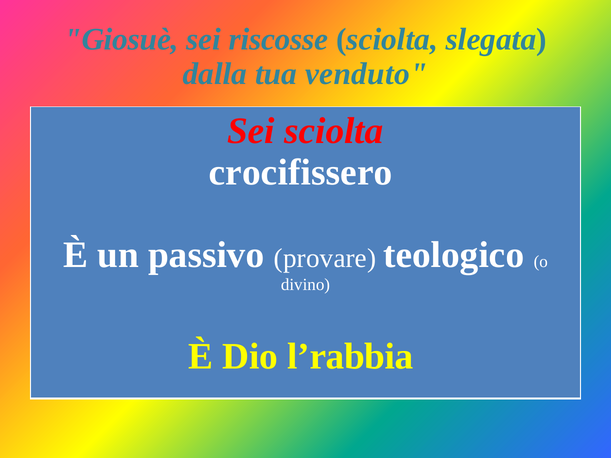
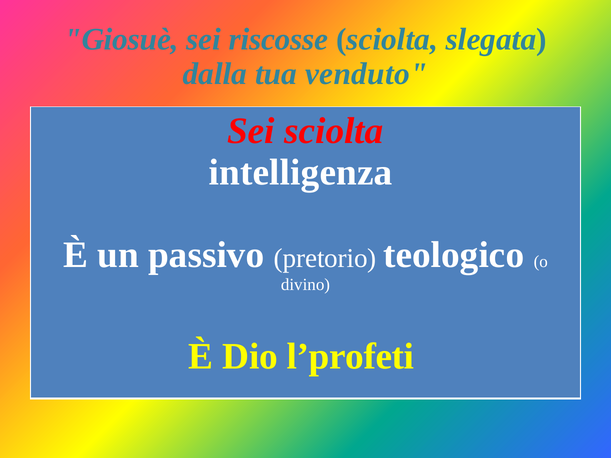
crocifissero: crocifissero -> intelligenza
provare: provare -> pretorio
l’rabbia: l’rabbia -> l’profeti
